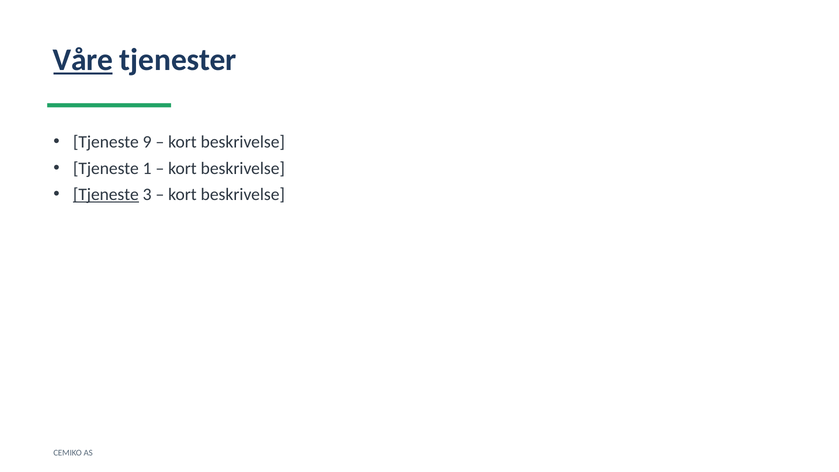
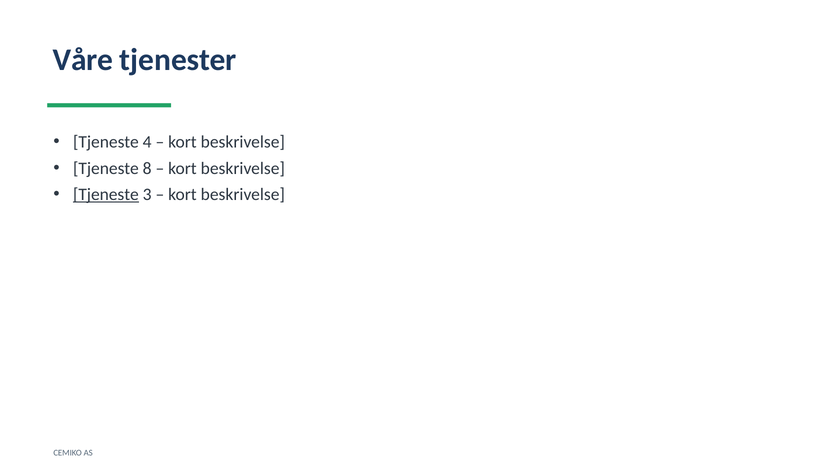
Våre underline: present -> none
9: 9 -> 4
1: 1 -> 8
